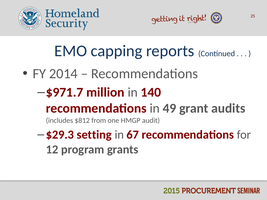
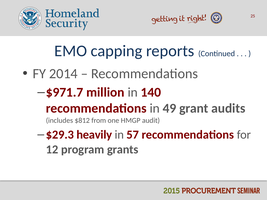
setting: setting -> heavily
67: 67 -> 57
